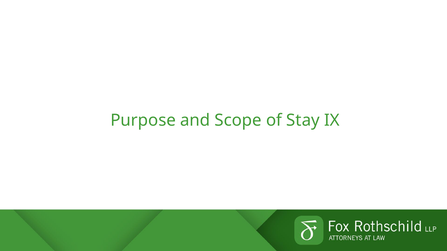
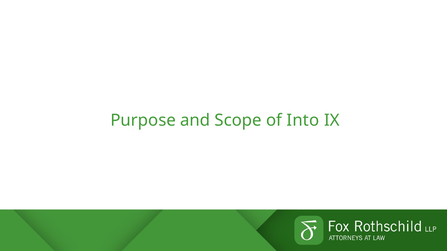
Stay: Stay -> Into
